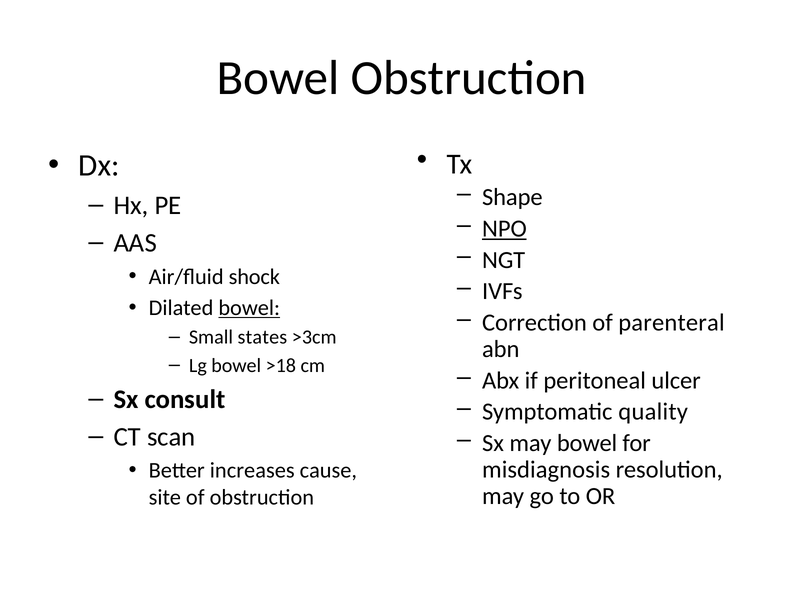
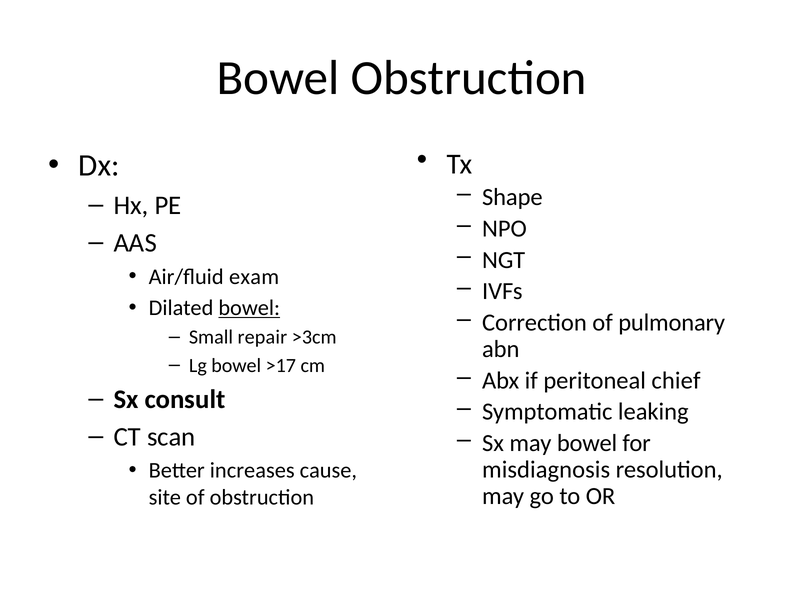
NPO underline: present -> none
shock: shock -> exam
parenteral: parenteral -> pulmonary
states: states -> repair
>18: >18 -> >17
ulcer: ulcer -> chief
quality: quality -> leaking
